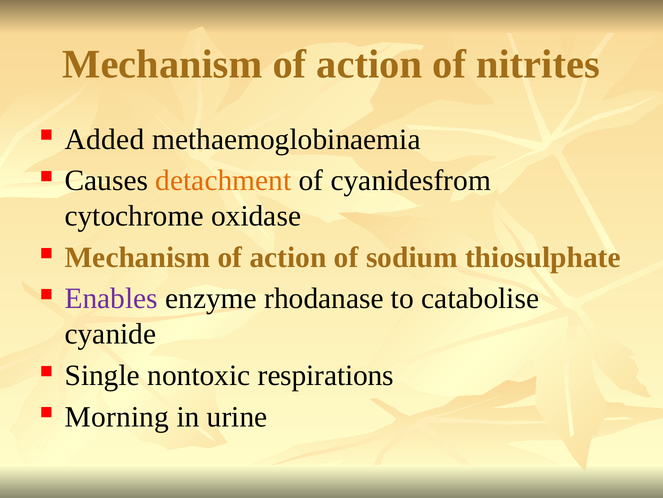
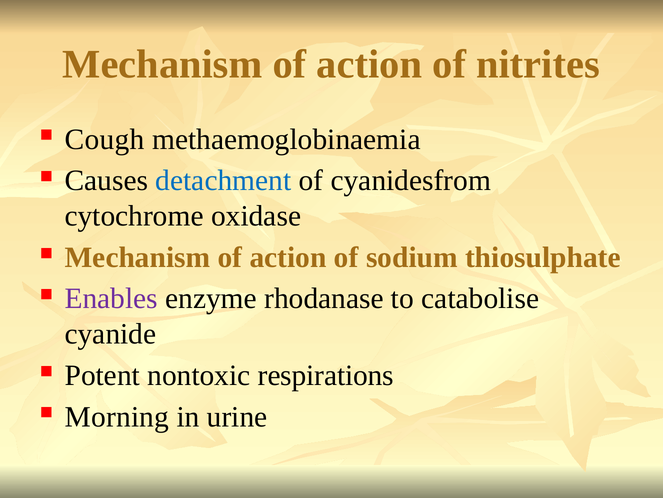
Added: Added -> Cough
detachment colour: orange -> blue
Single: Single -> Potent
